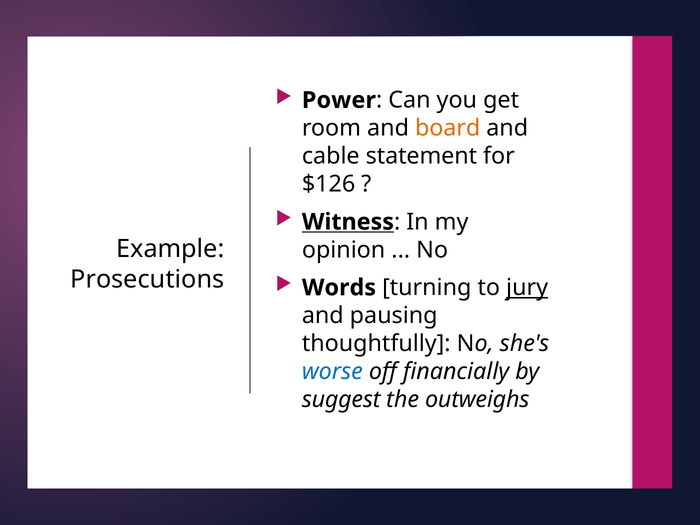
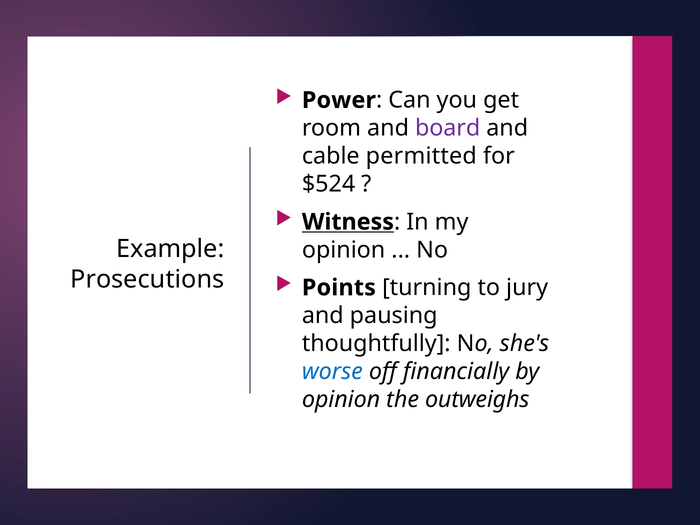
board colour: orange -> purple
statement: statement -> permitted
$126: $126 -> $524
Words: Words -> Points
jury underline: present -> none
suggest at (341, 400): suggest -> opinion
